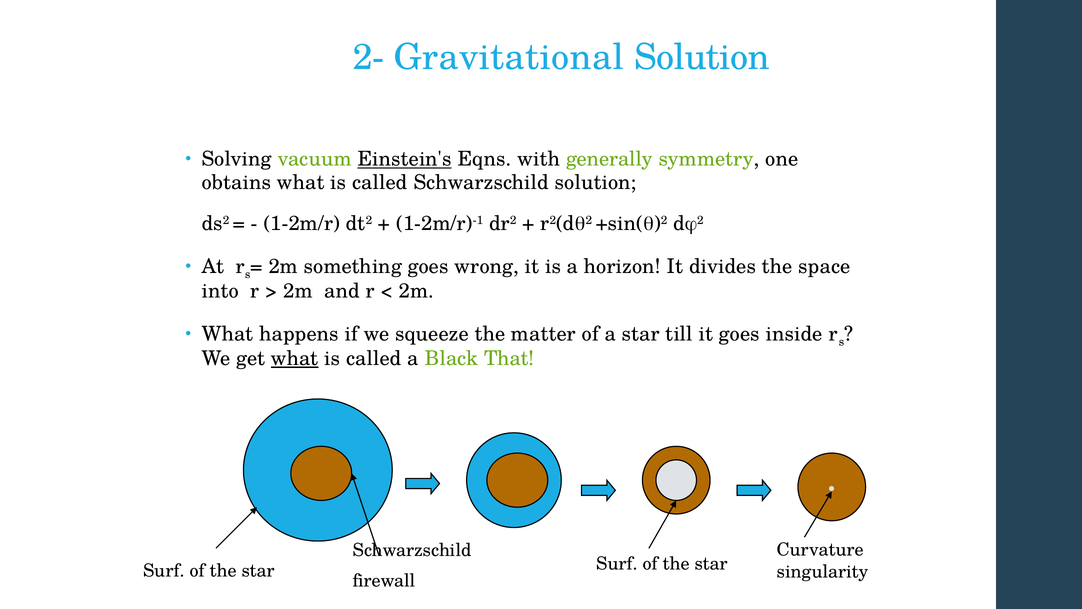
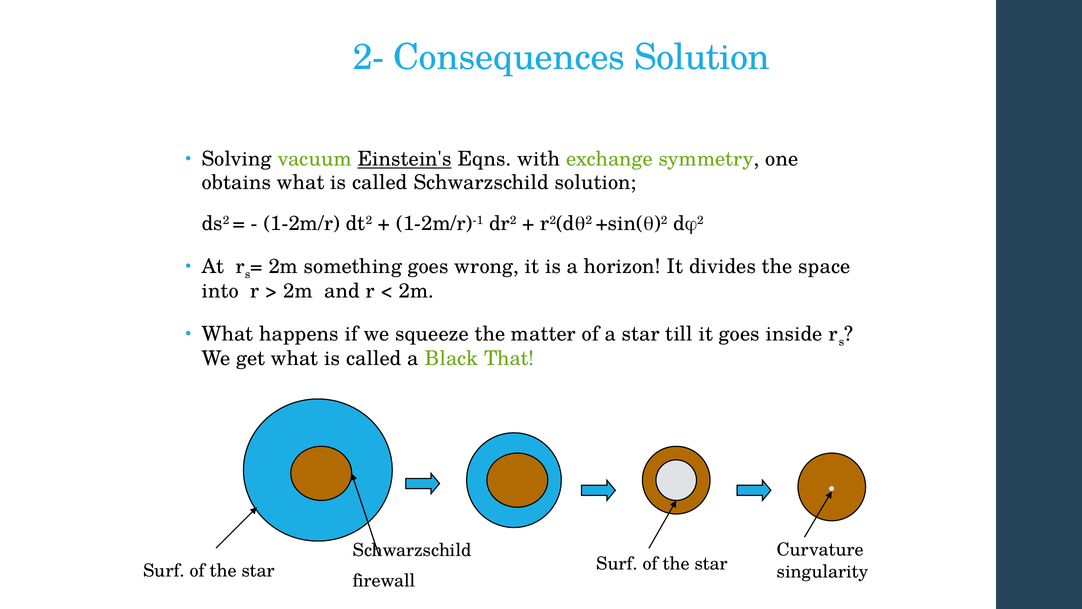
Gravitational: Gravitational -> Consequences
generally: generally -> exchange
what at (295, 358) underline: present -> none
